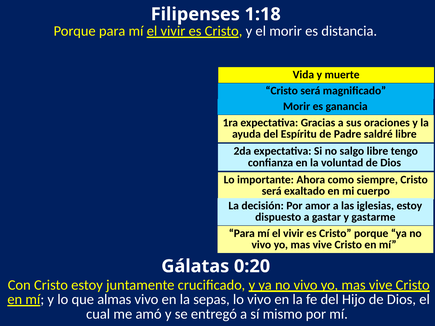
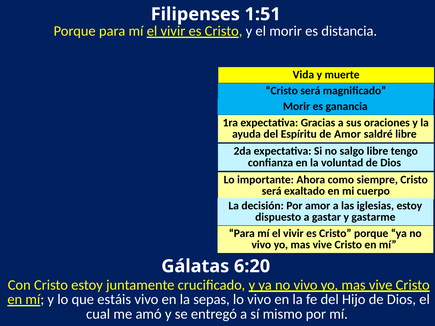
1:18: 1:18 -> 1:51
de Padre: Padre -> Amor
0:20: 0:20 -> 6:20
almas: almas -> estáis
